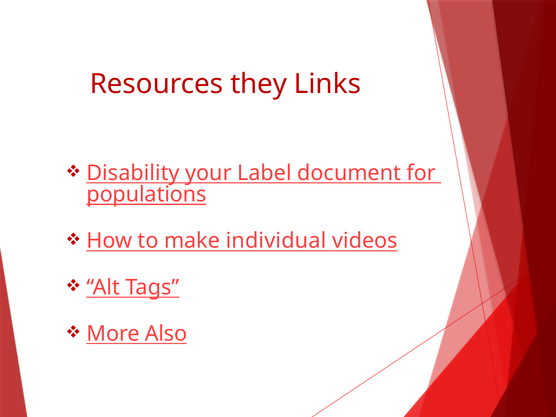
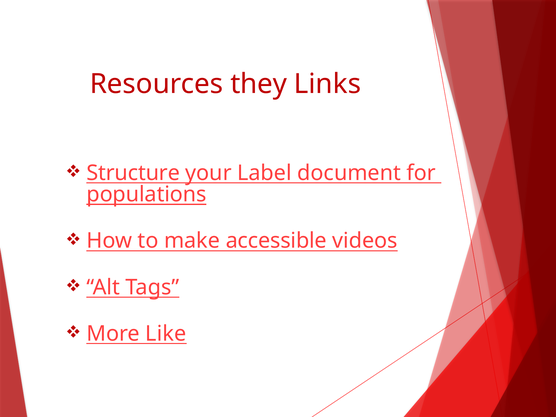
Disability: Disability -> Structure
individual: individual -> accessible
Also: Also -> Like
